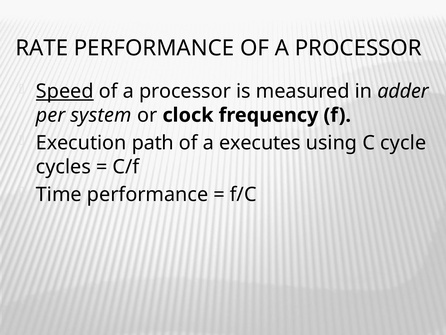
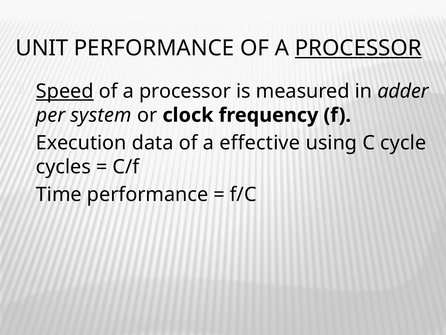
RATE: RATE -> UNIT
PROCESSOR at (358, 48) underline: none -> present
path: path -> data
executes: executes -> effective
